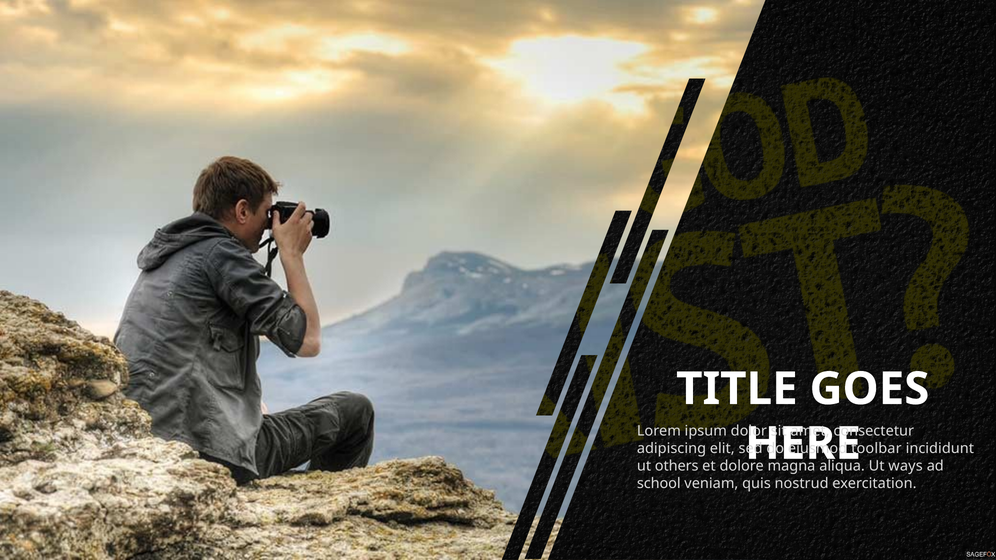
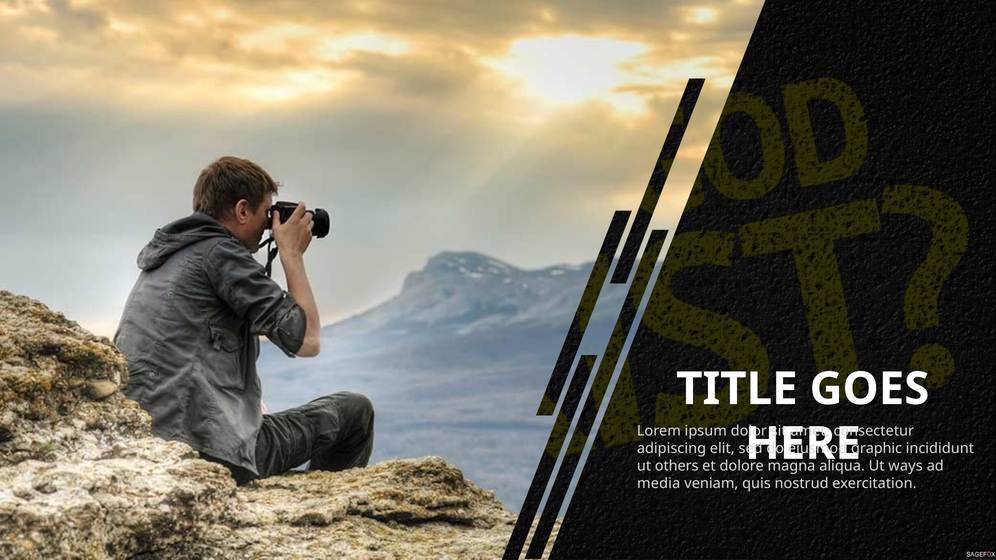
toolbar: toolbar -> graphic
school: school -> media
